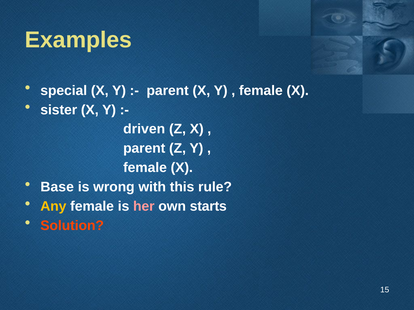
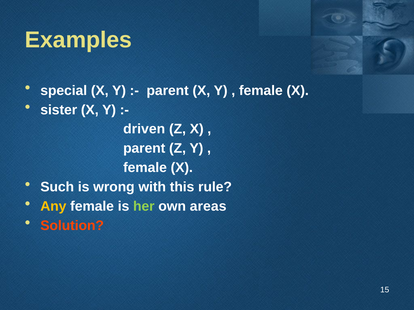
Base: Base -> Such
her colour: pink -> light green
starts: starts -> areas
